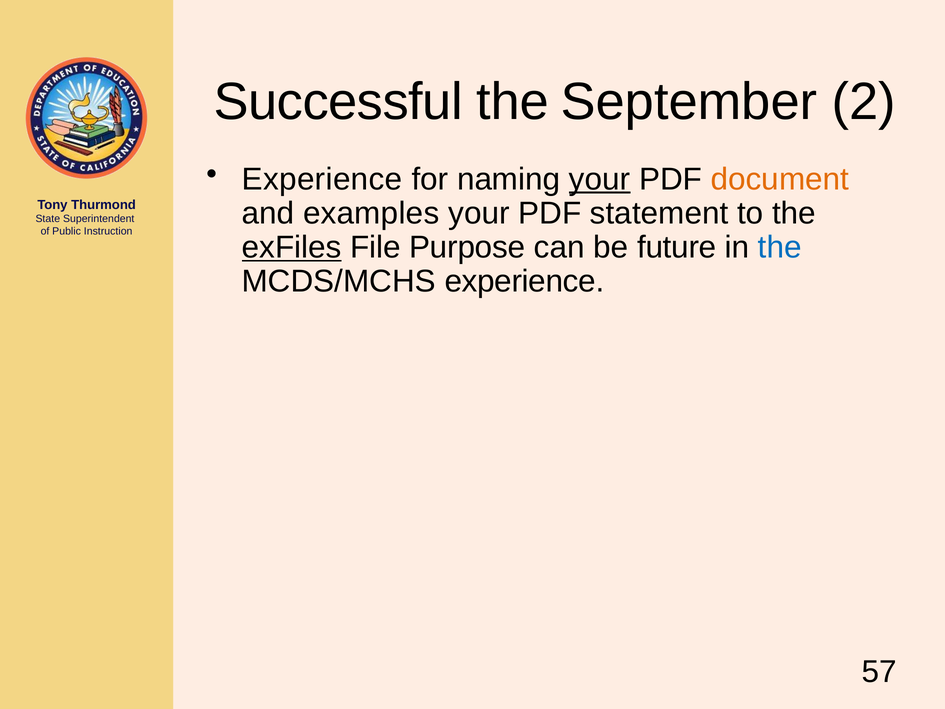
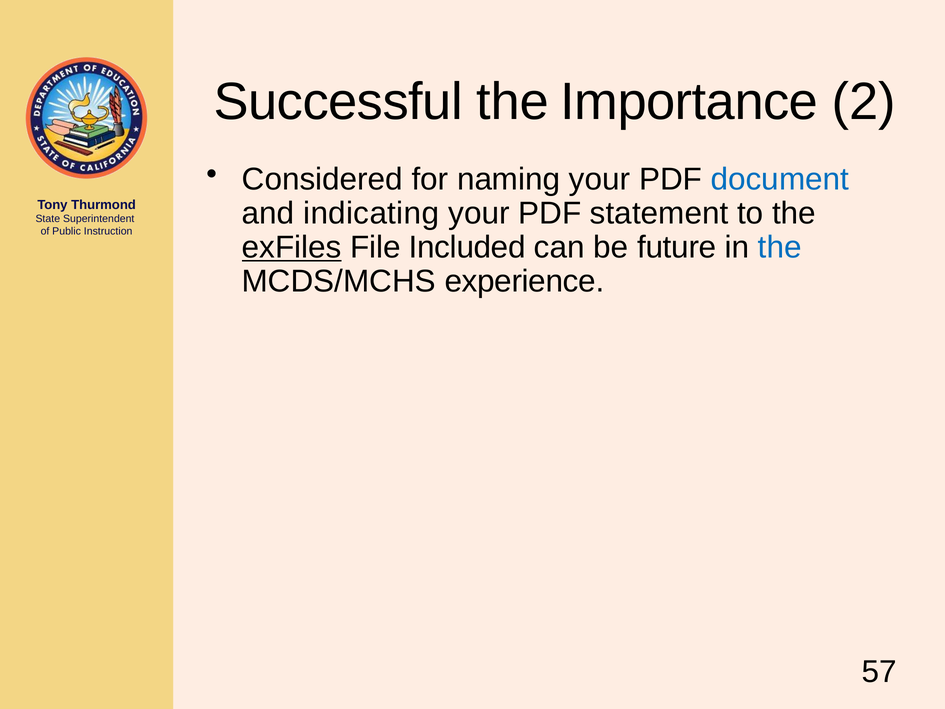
September: September -> Importance
Experience at (322, 179): Experience -> Considered
your at (600, 179) underline: present -> none
document colour: orange -> blue
examples: examples -> indicating
Purpose: Purpose -> Included
